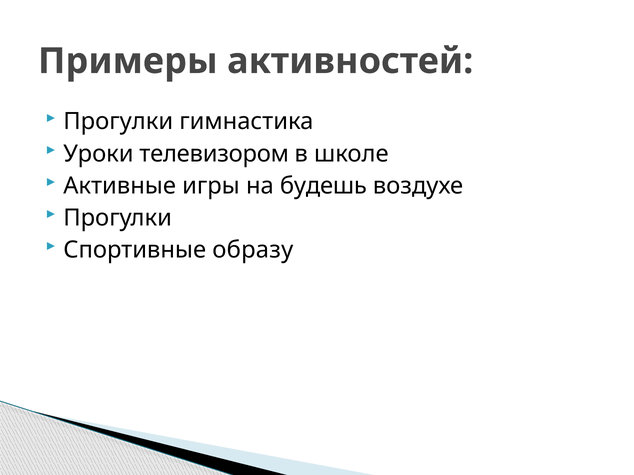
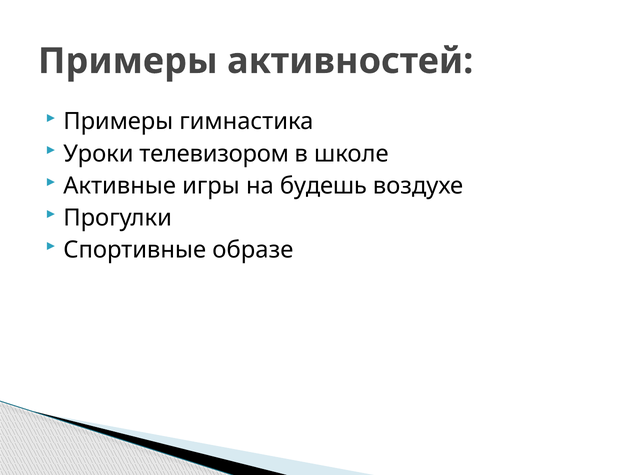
Прогулки at (118, 122): Прогулки -> Примеры
образу: образу -> образе
